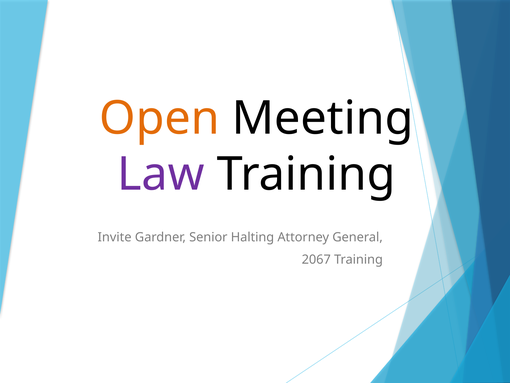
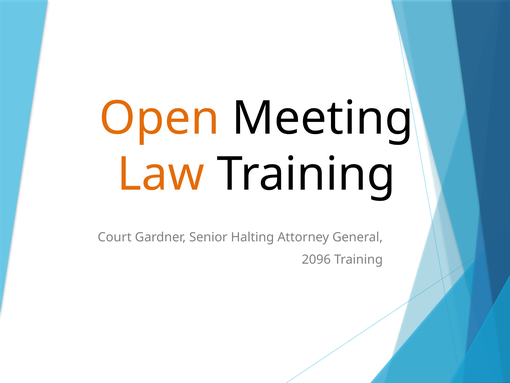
Law colour: purple -> orange
Invite: Invite -> Court
2067: 2067 -> 2096
